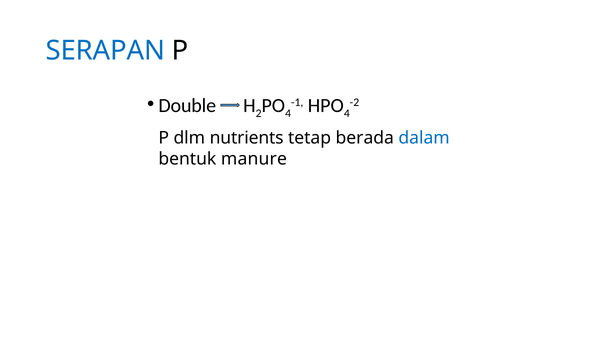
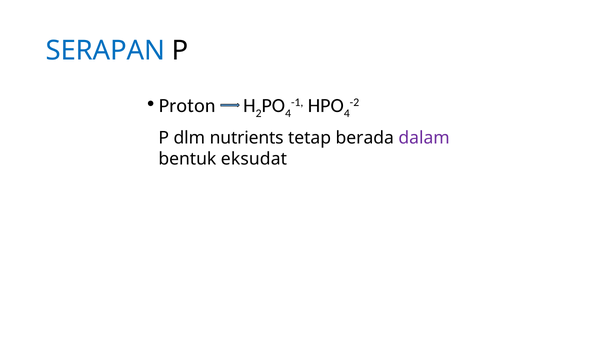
Double: Double -> Proton
dalam colour: blue -> purple
manure: manure -> eksudat
